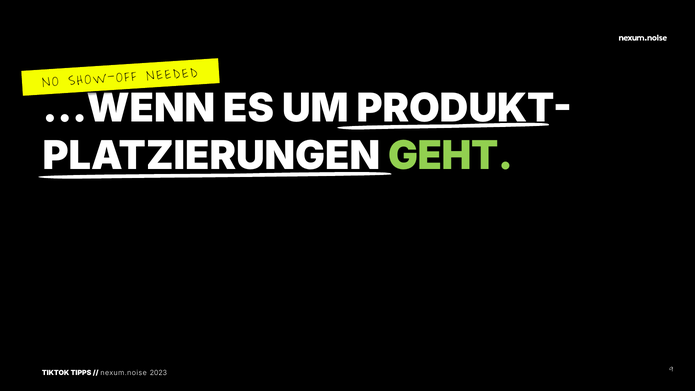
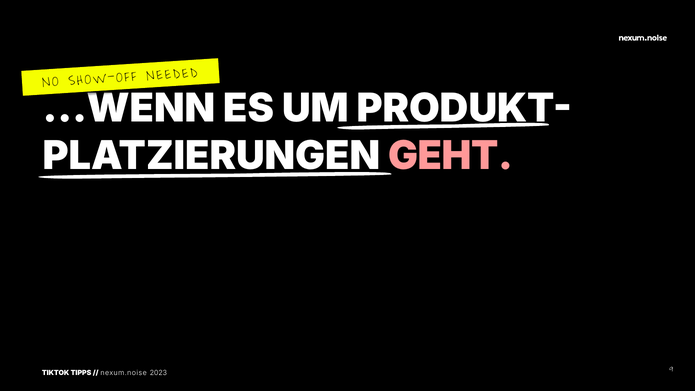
GEHT colour: light green -> pink
